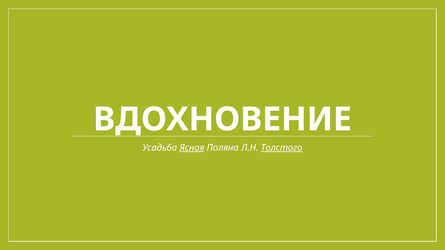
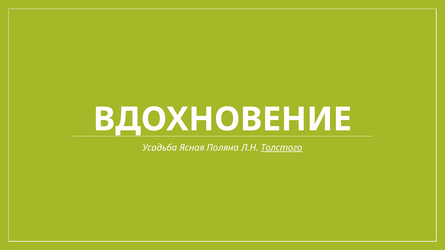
Ясная underline: present -> none
